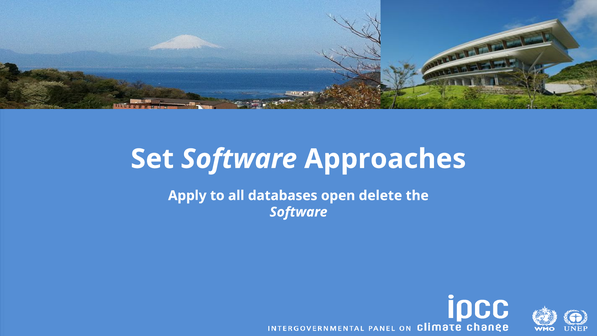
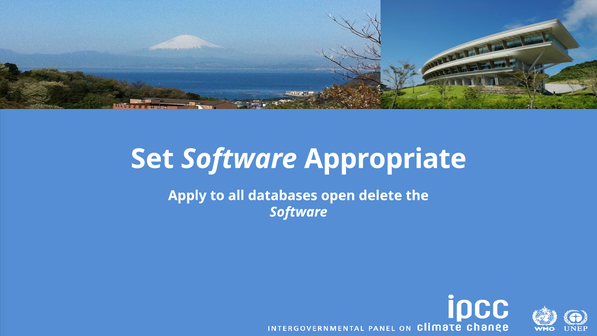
Approaches: Approaches -> Appropriate
